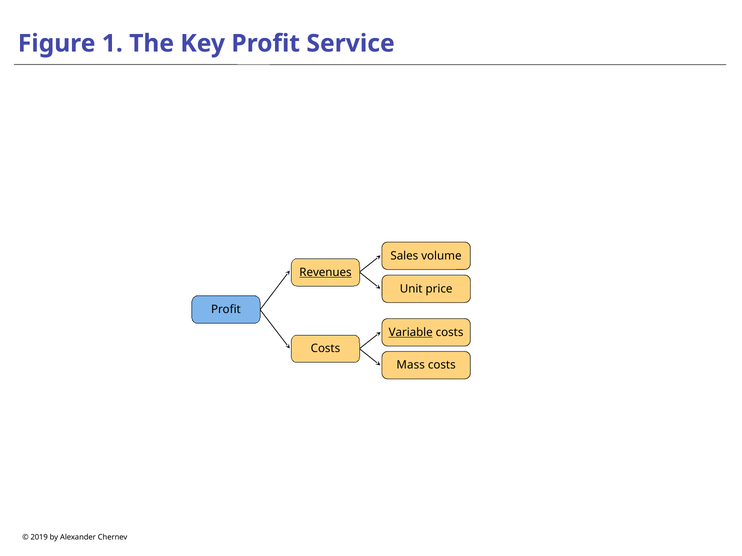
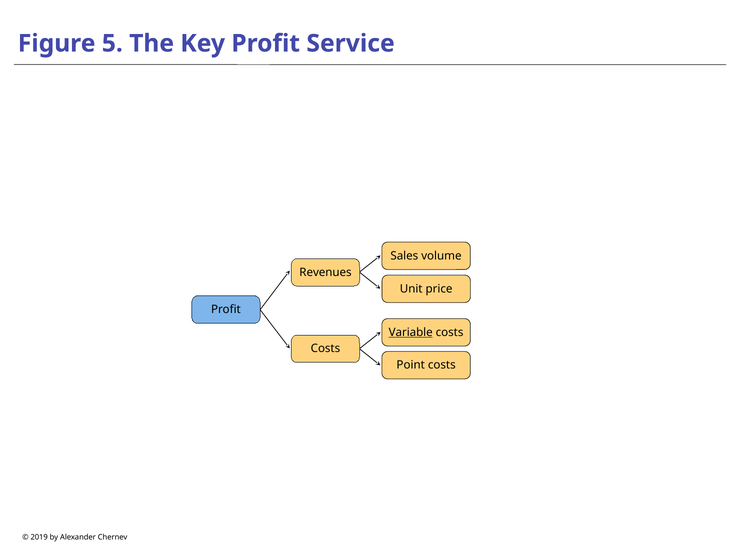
1: 1 -> 5
Revenues underline: present -> none
Mass: Mass -> Point
